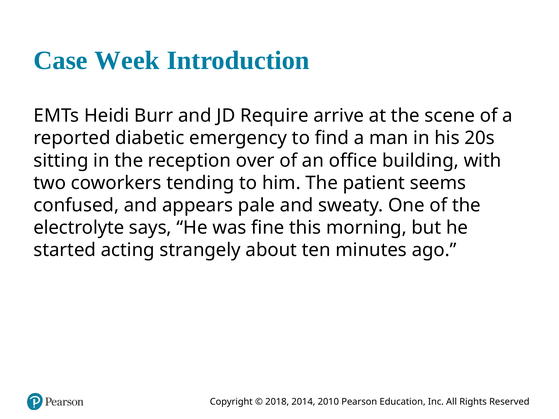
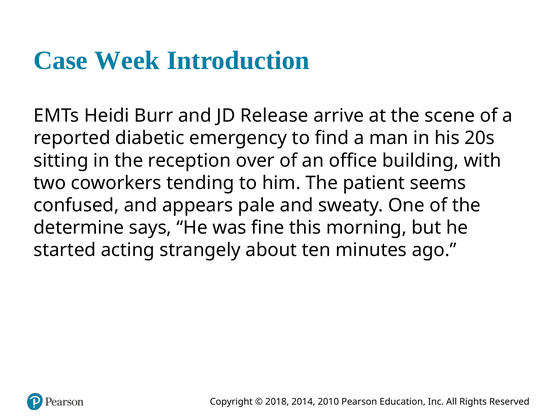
Require: Require -> Release
electrolyte: electrolyte -> determine
